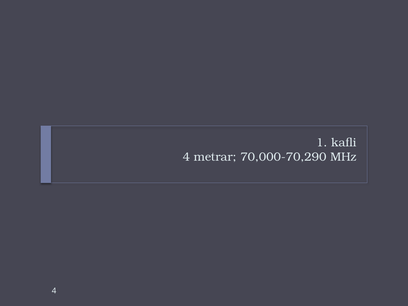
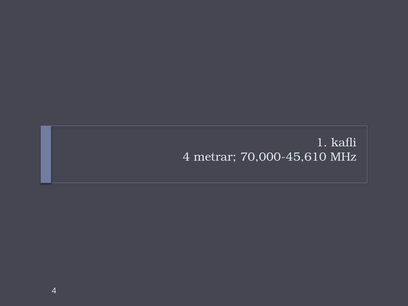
70,000-70,290: 70,000-70,290 -> 70,000-45,610
